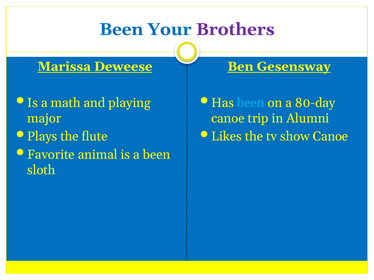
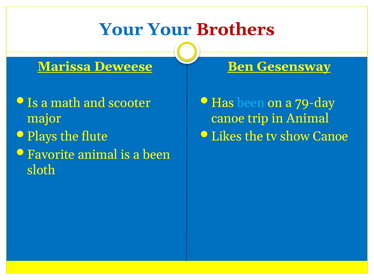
Been at (121, 29): Been -> Your
Brothers colour: purple -> red
playing: playing -> scooter
80-day: 80-day -> 79-day
in Alumni: Alumni -> Animal
